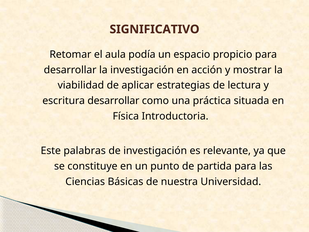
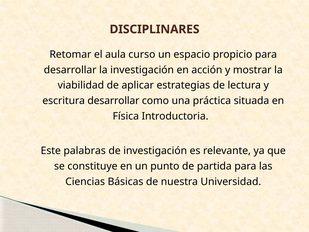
SIGNIFICATIVO: SIGNIFICATIVO -> DISCIPLINARES
podía: podía -> curso
